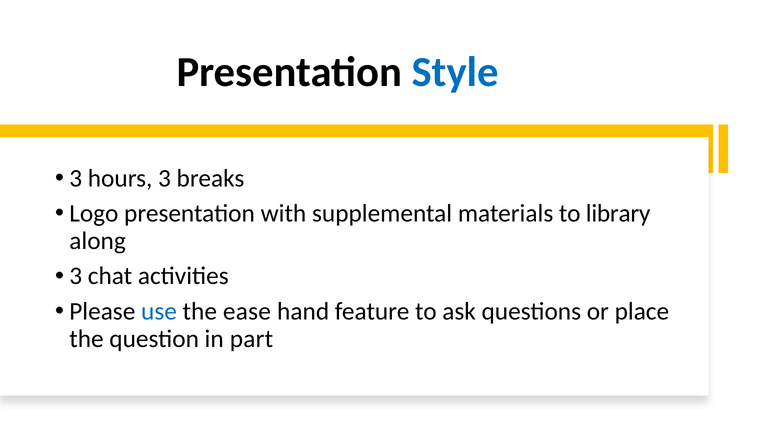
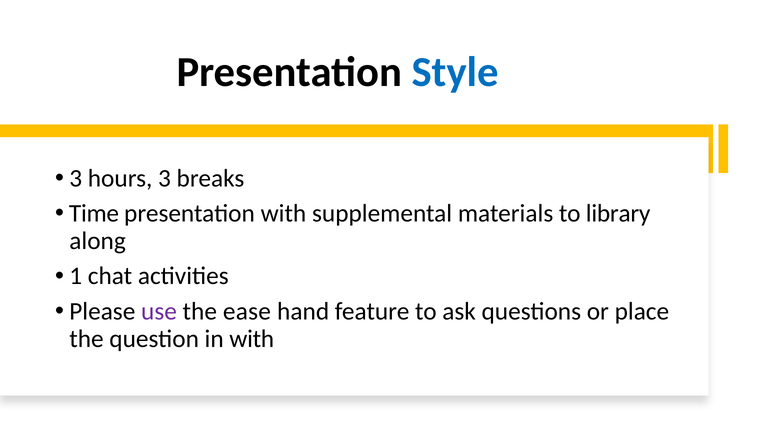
Logo: Logo -> Time
3 at (76, 276): 3 -> 1
use colour: blue -> purple
in part: part -> with
